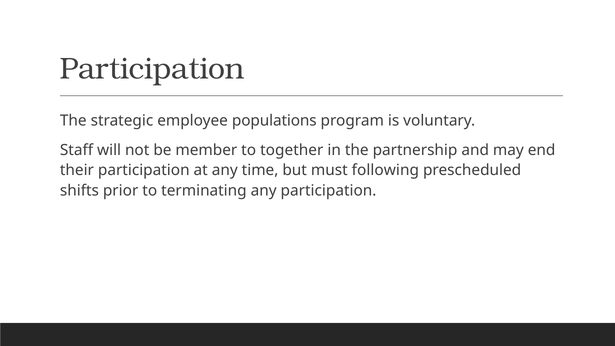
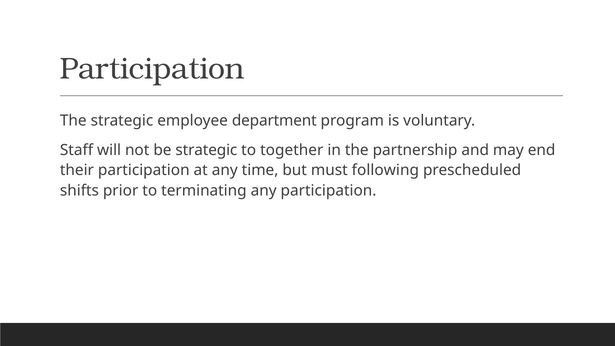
populations: populations -> department
be member: member -> strategic
